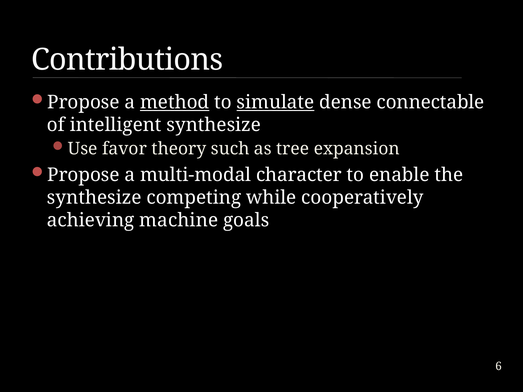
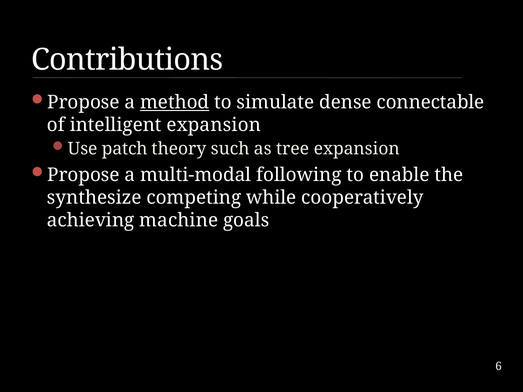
simulate underline: present -> none
intelligent synthesize: synthesize -> expansion
favor: favor -> patch
character: character -> following
